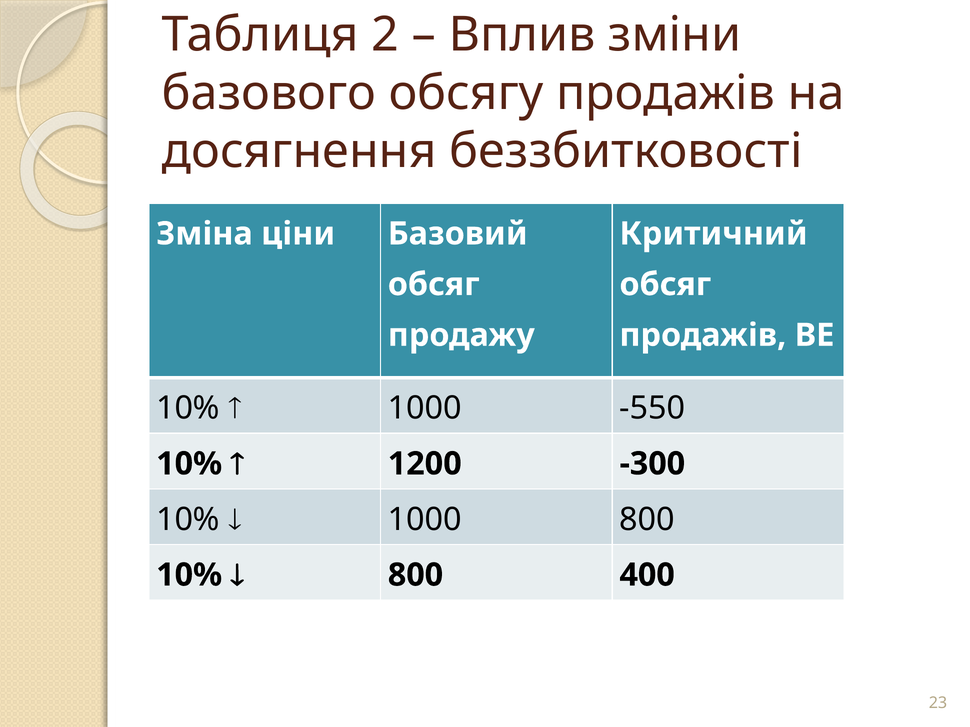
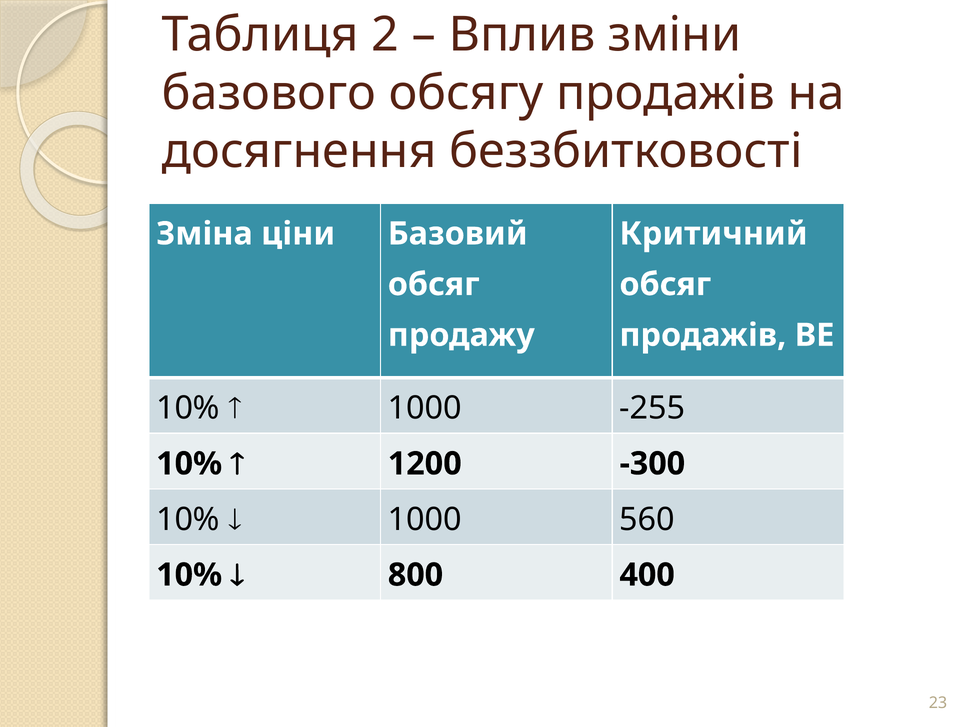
-550: -550 -> -255
1000 800: 800 -> 560
